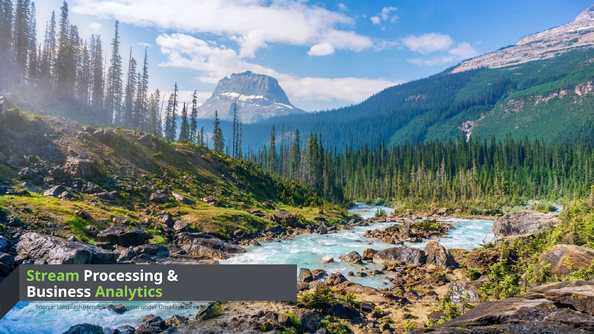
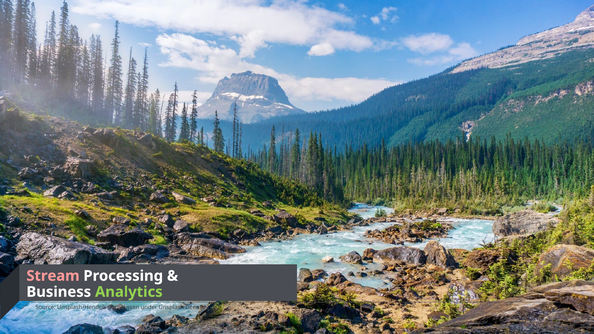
Stream colour: light green -> pink
